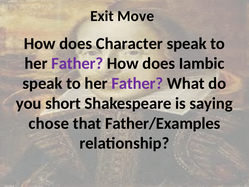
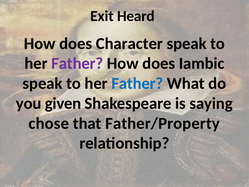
Move: Move -> Heard
Father at (137, 83) colour: purple -> blue
short: short -> given
Father/Examples: Father/Examples -> Father/Property
